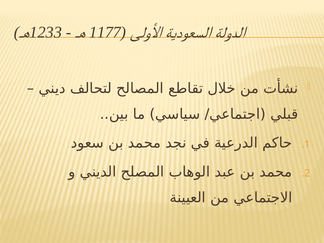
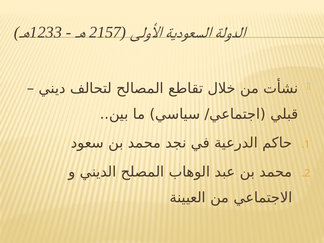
1177: 1177 -> 2157
